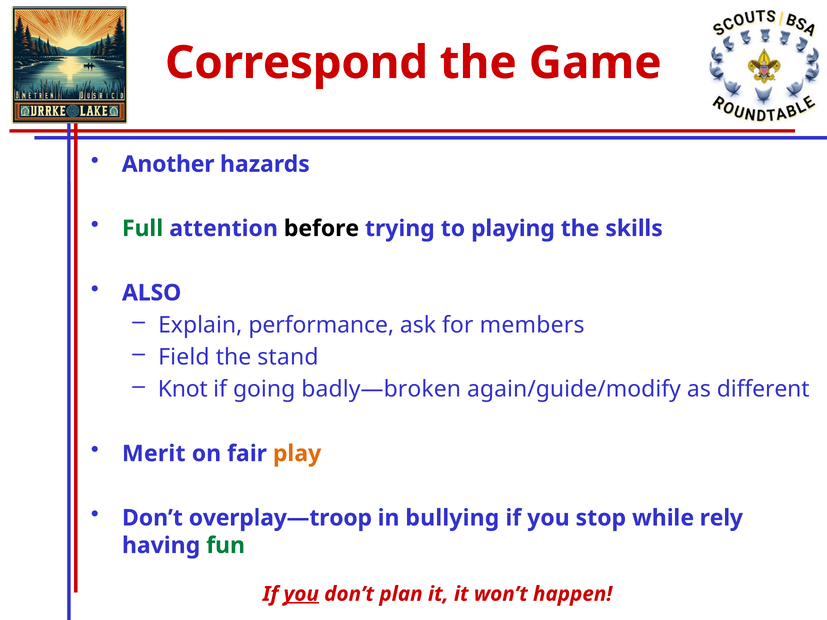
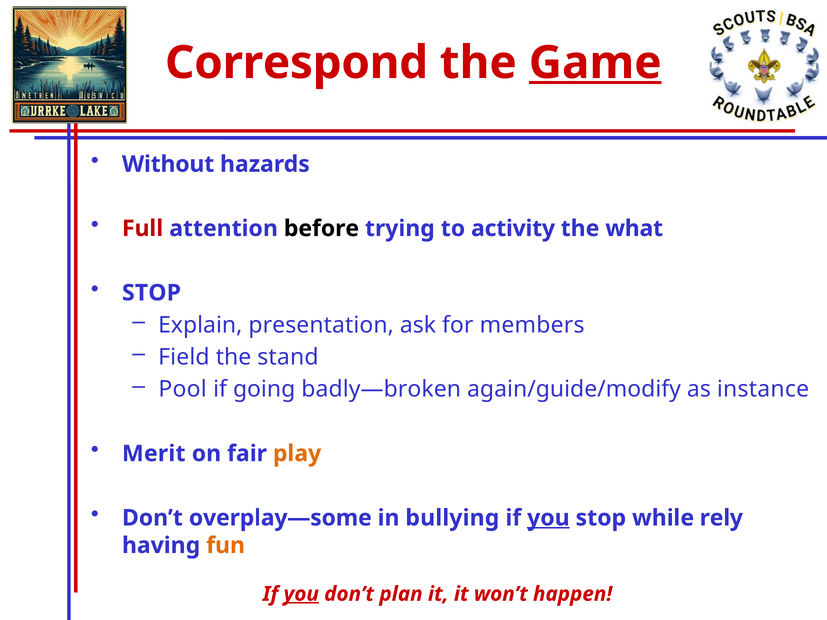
Game underline: none -> present
Another: Another -> Without
Full colour: green -> red
playing: playing -> activity
skills: skills -> what
ALSO at (152, 293): ALSO -> STOP
performance: performance -> presentation
Knot: Knot -> Pool
different: different -> instance
overplay—troop: overplay—troop -> overplay—some
you at (548, 518) underline: none -> present
fun colour: green -> orange
